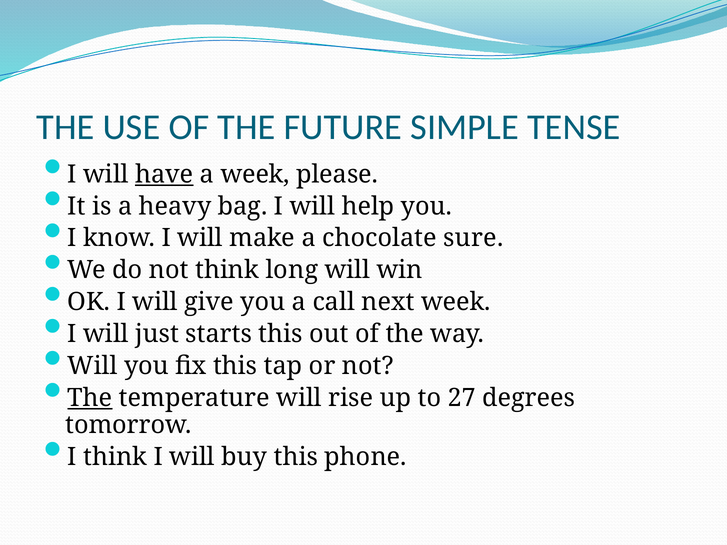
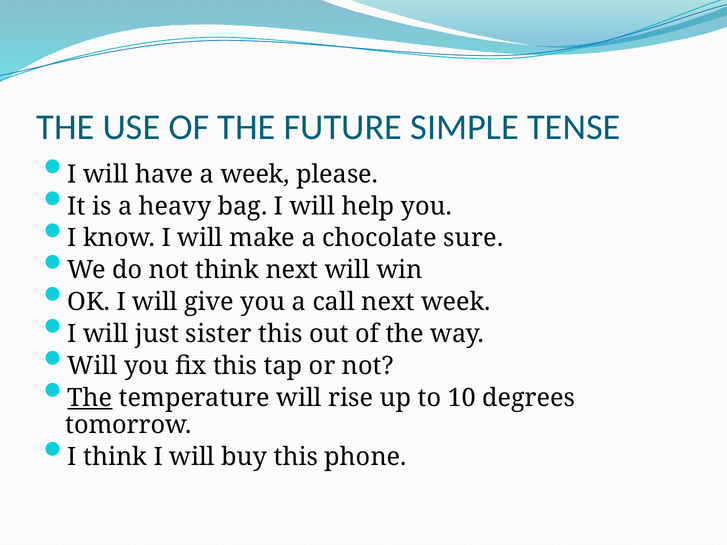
have underline: present -> none
think long: long -> next
starts: starts -> sister
27: 27 -> 10
